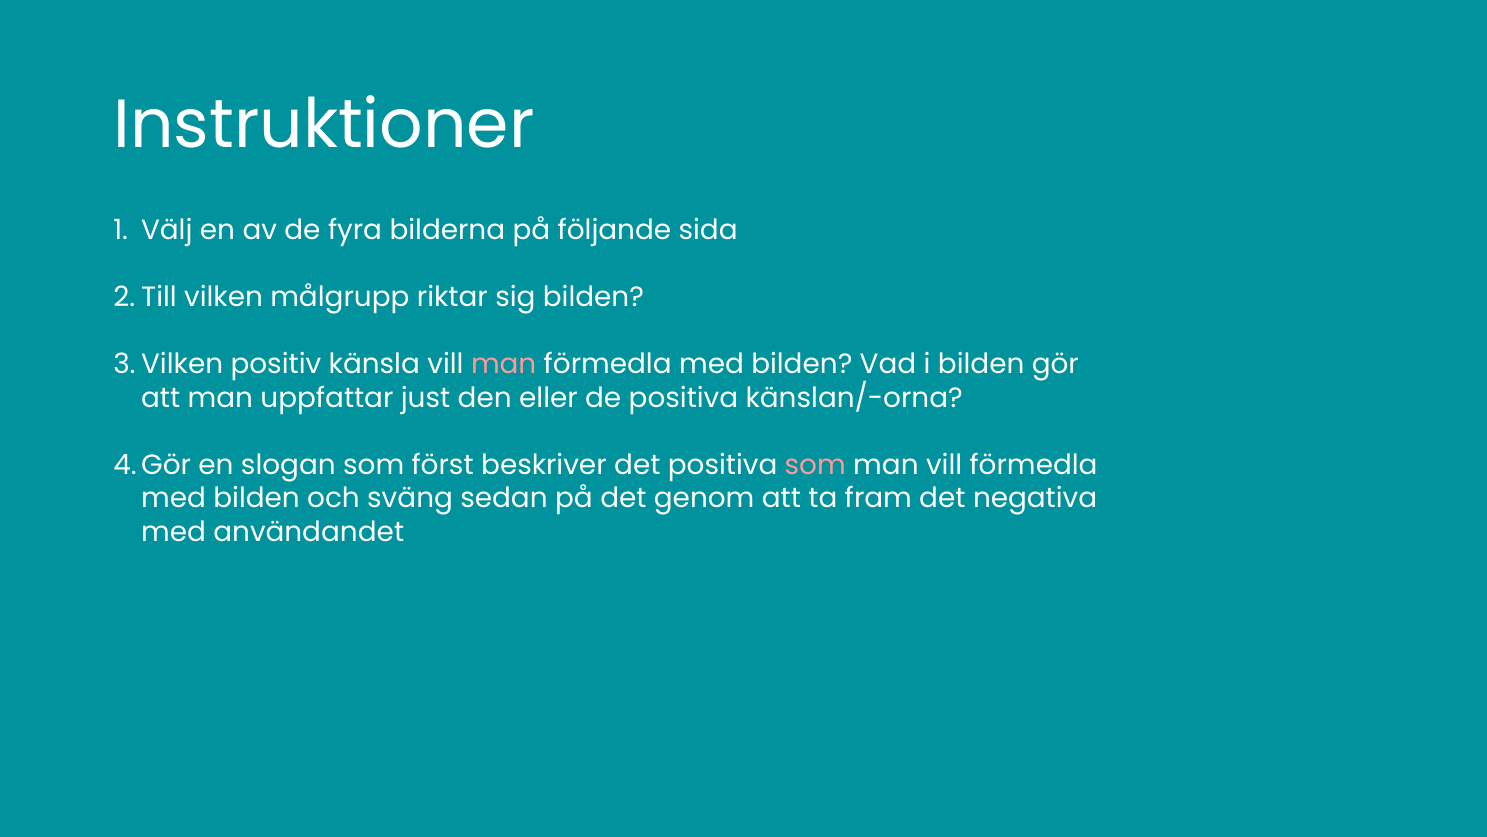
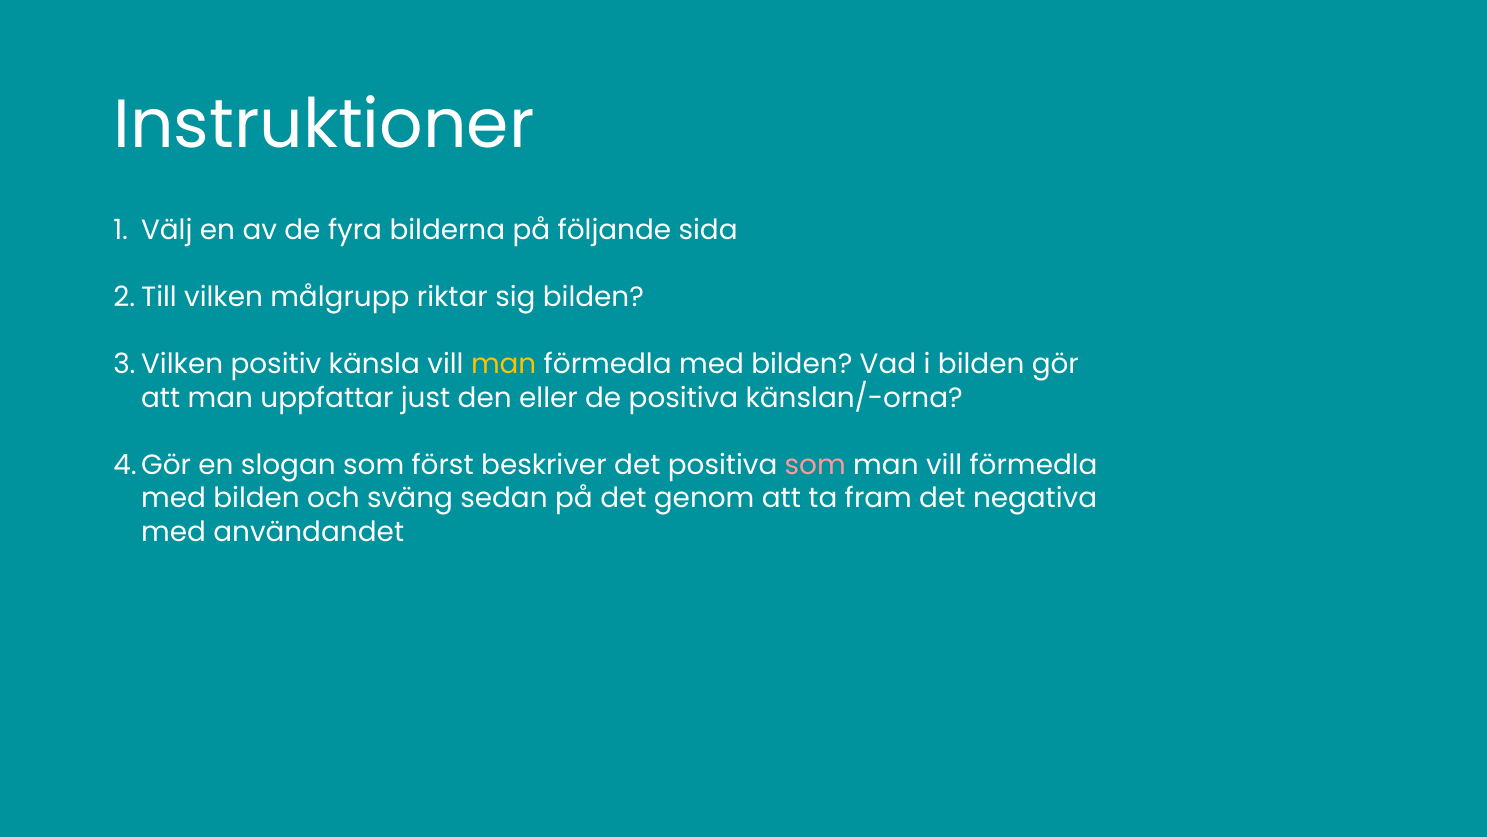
man at (504, 364) colour: pink -> yellow
